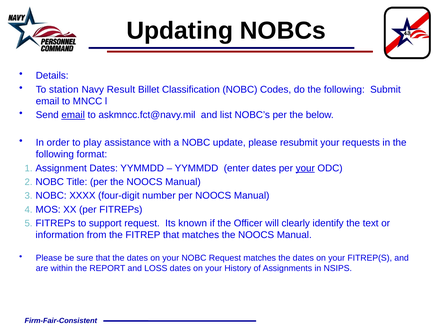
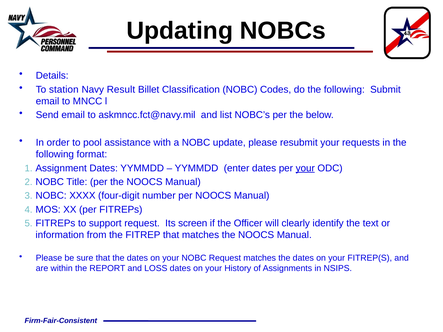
email at (73, 115) underline: present -> none
play: play -> pool
known: known -> screen
